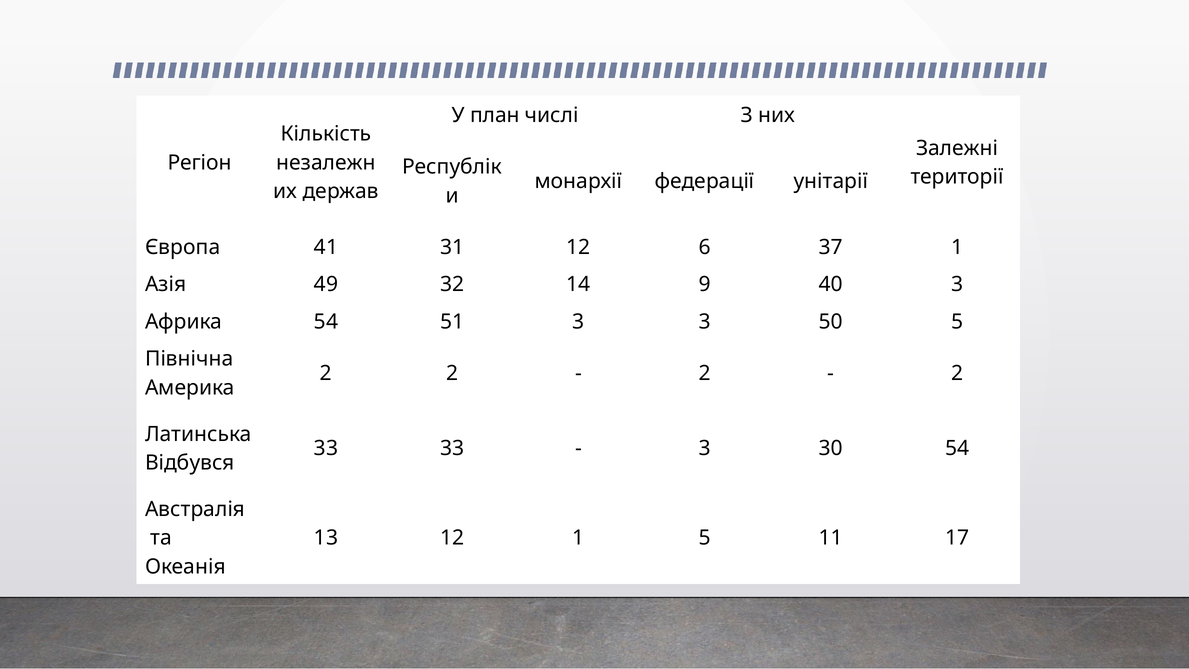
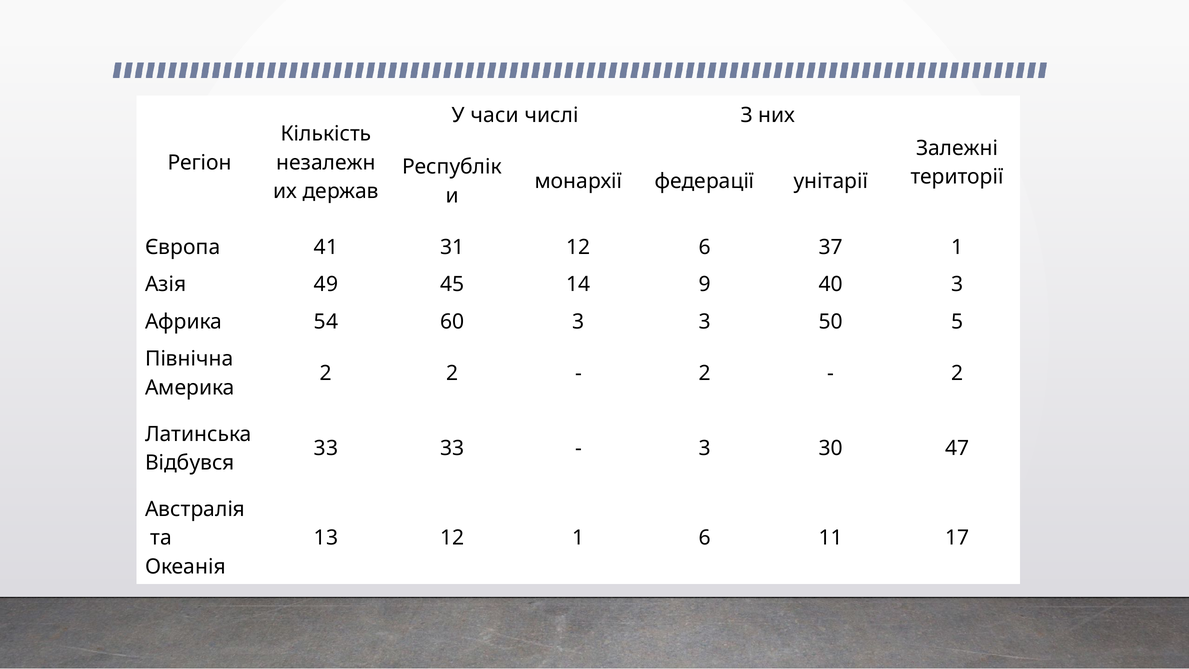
план: план -> часи
32: 32 -> 45
51: 51 -> 60
30 54: 54 -> 47
1 5: 5 -> 6
